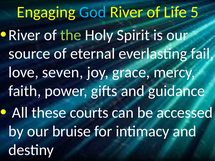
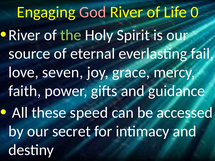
God colour: light blue -> pink
5: 5 -> 0
courts: courts -> speed
bruise: bruise -> secret
